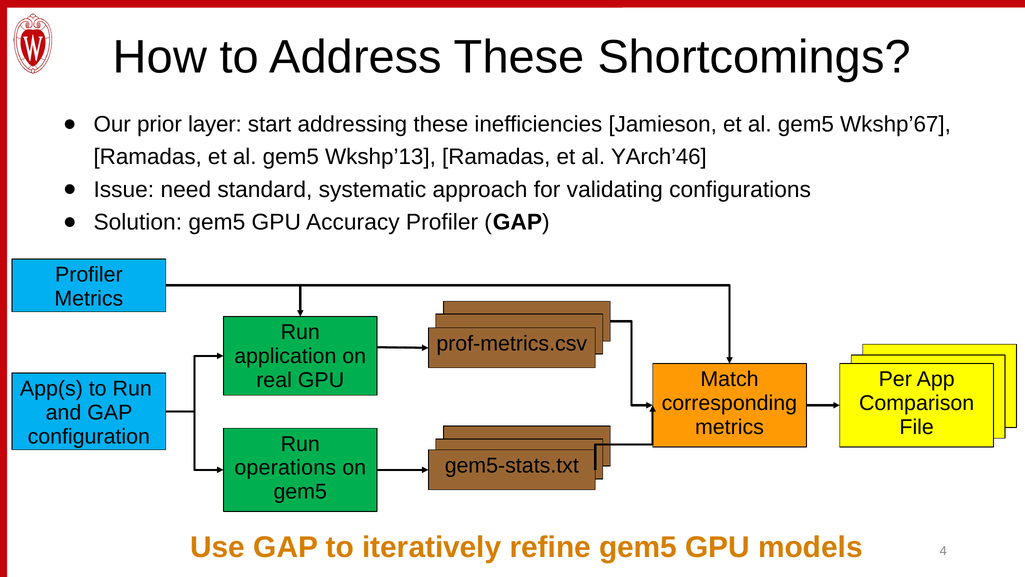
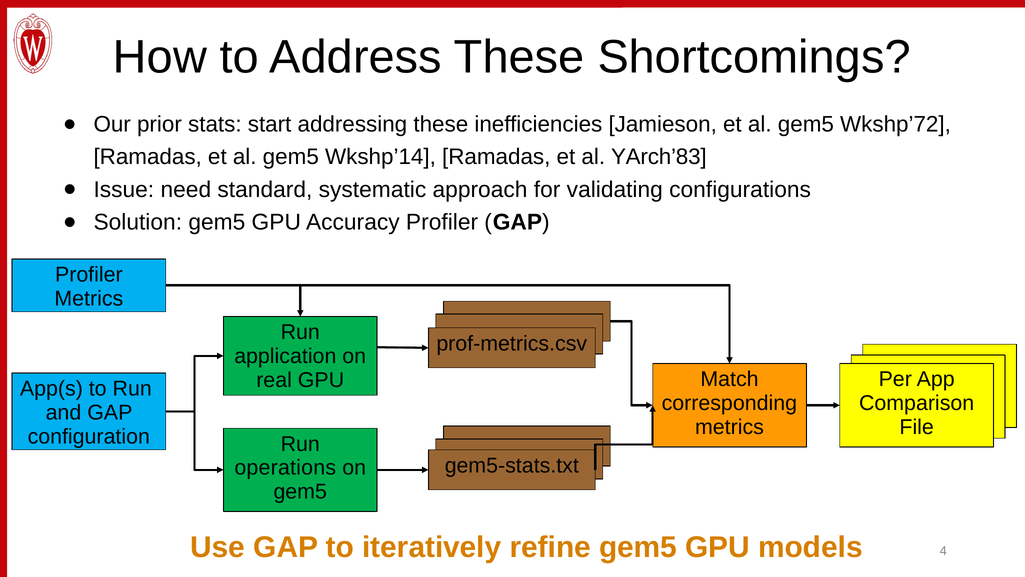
layer: layer -> stats
Wkshp’67: Wkshp’67 -> Wkshp’72
Wkshp’13: Wkshp’13 -> Wkshp’14
YArch’46: YArch’46 -> YArch’83
